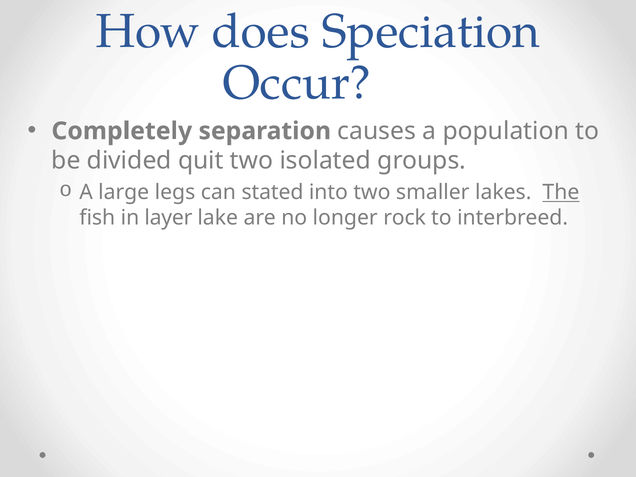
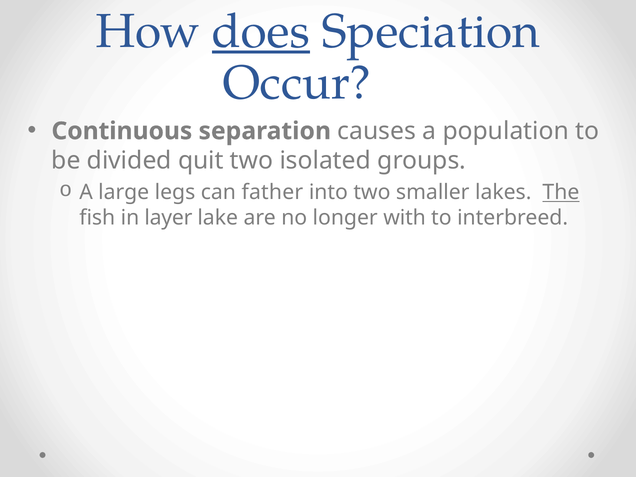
does underline: none -> present
Completely: Completely -> Continuous
stated: stated -> father
rock: rock -> with
